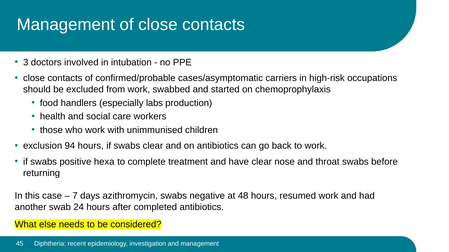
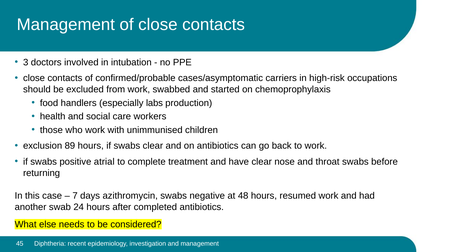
94: 94 -> 89
hexa: hexa -> atrial
